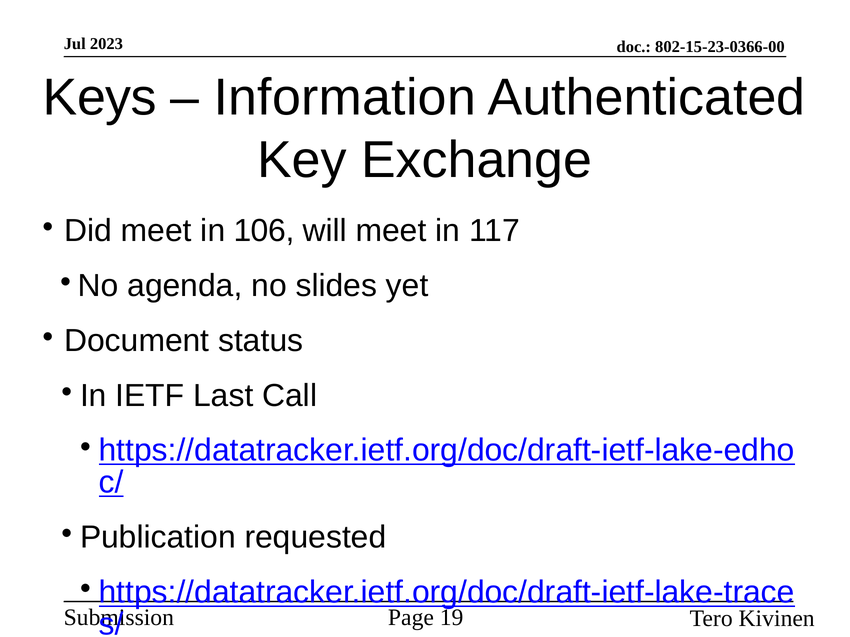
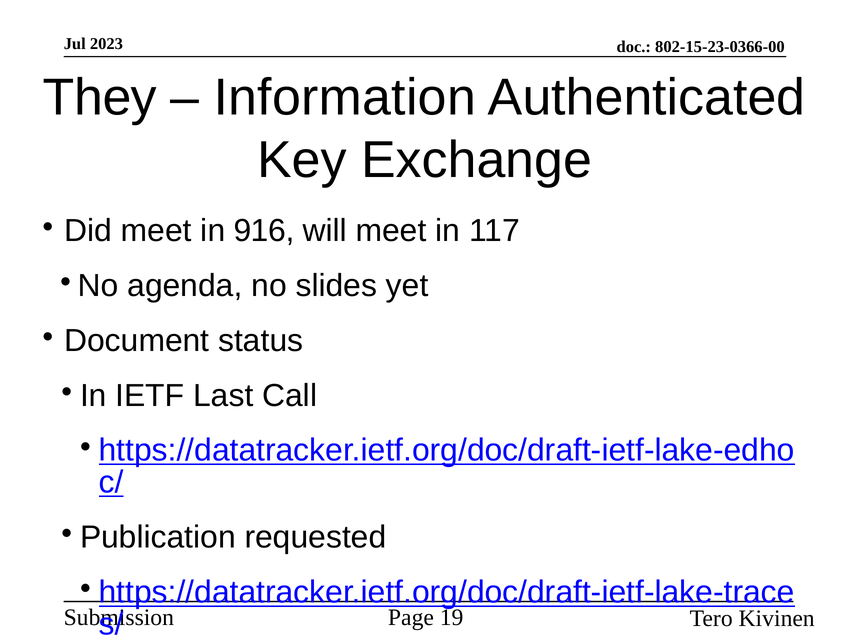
Keys: Keys -> They
106: 106 -> 916
